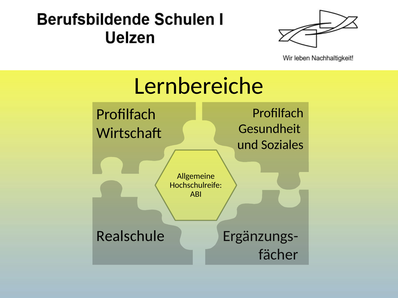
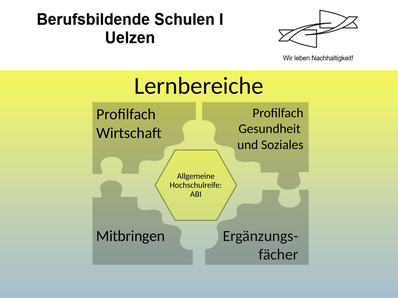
Realschule: Realschule -> Mitbringen
